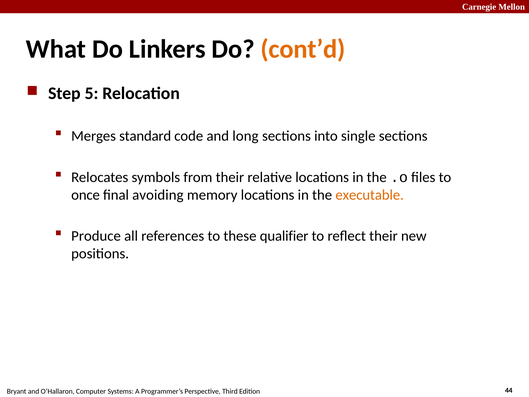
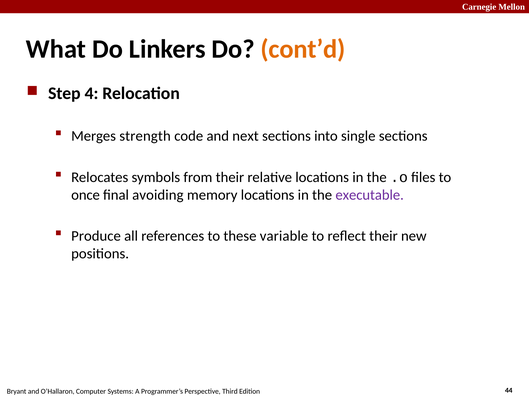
5: 5 -> 4
standard: standard -> strength
long: long -> next
executable colour: orange -> purple
qualifier: qualifier -> variable
